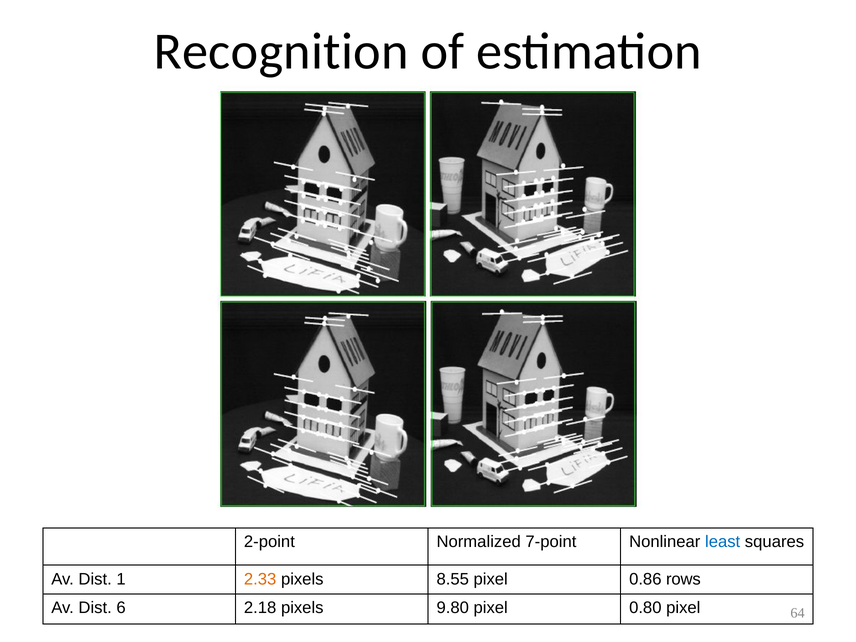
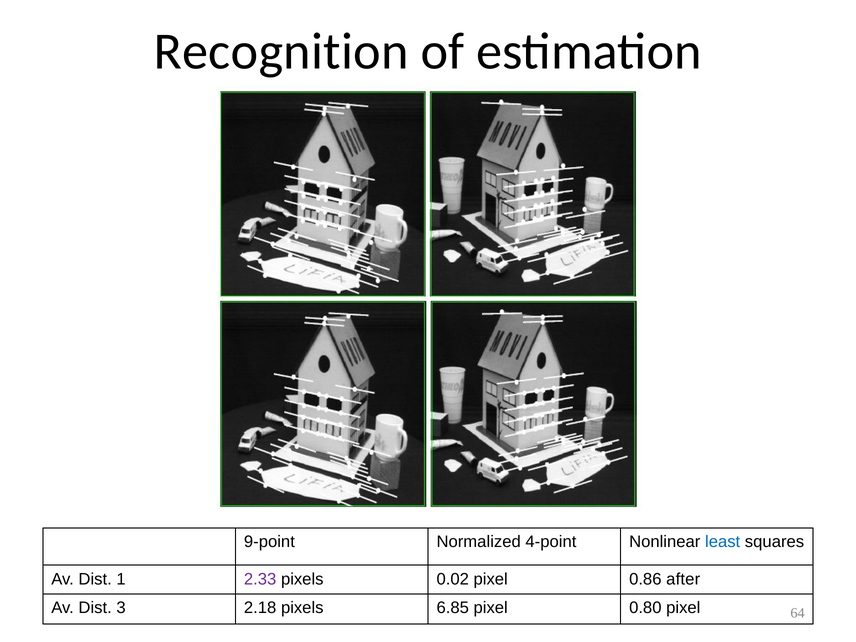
2-point: 2-point -> 9-point
7-point: 7-point -> 4-point
2.33 colour: orange -> purple
8.55: 8.55 -> 0.02
rows: rows -> after
6: 6 -> 3
9.80: 9.80 -> 6.85
